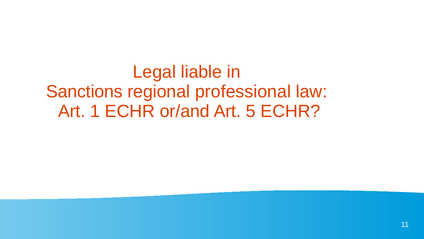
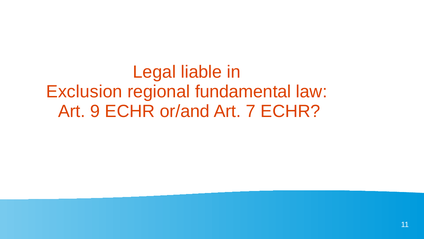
Sanctions: Sanctions -> Exclusion
professional: professional -> fundamental
1: 1 -> 9
5: 5 -> 7
